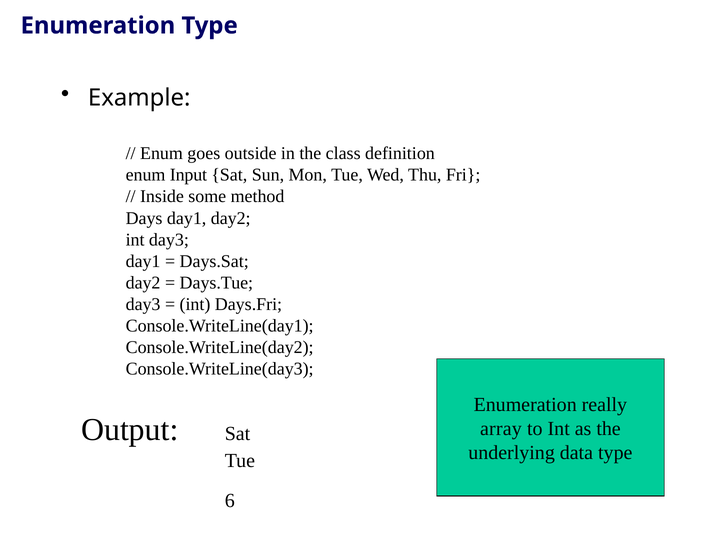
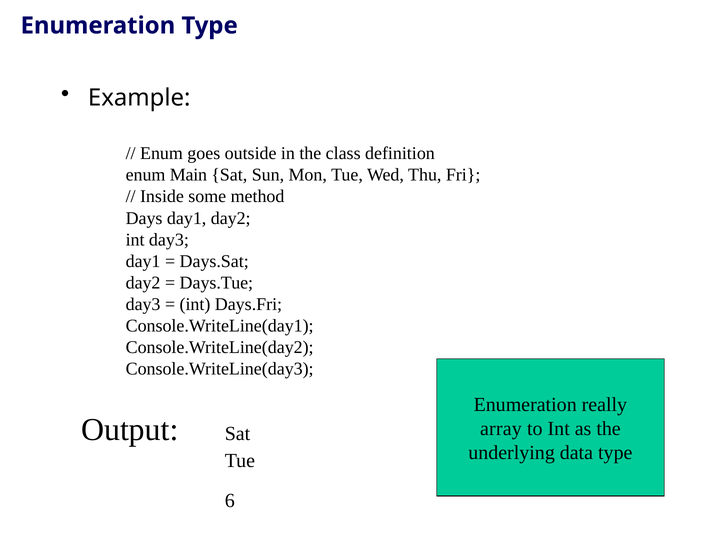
Input: Input -> Main
